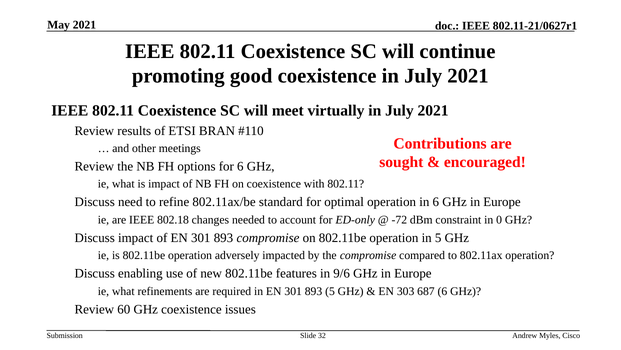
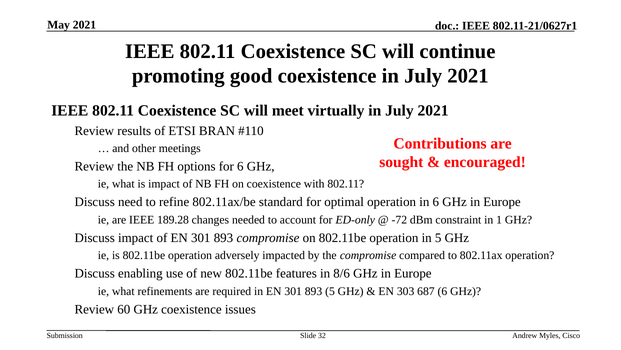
802.18: 802.18 -> 189.28
0: 0 -> 1
9/6: 9/6 -> 8/6
